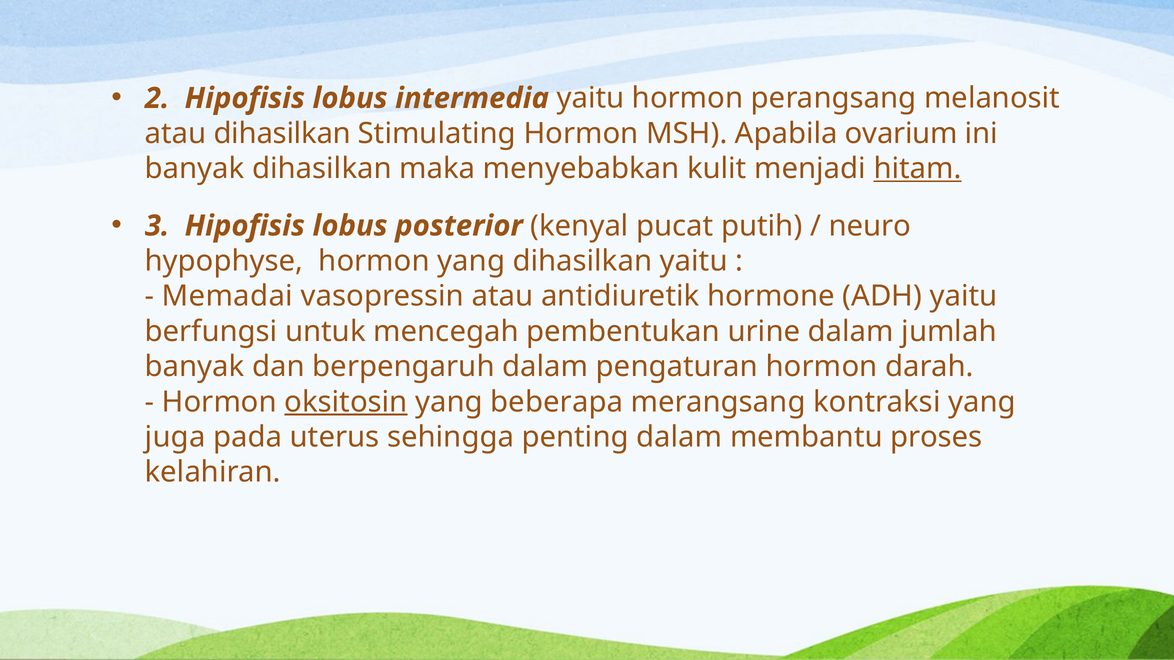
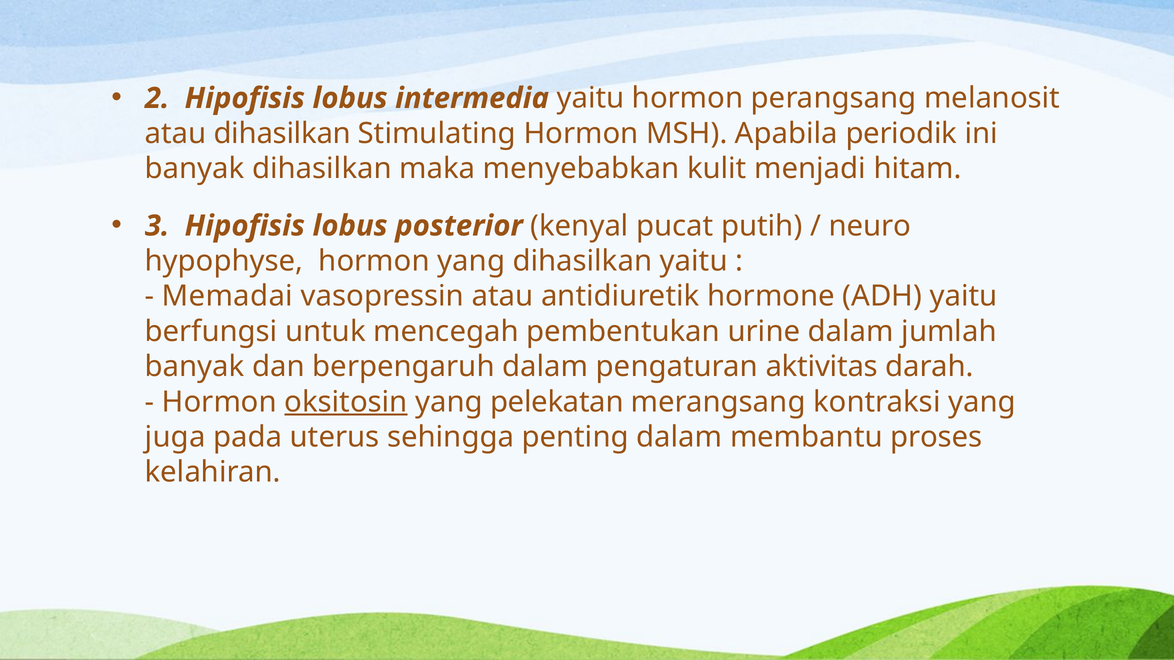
ovarium: ovarium -> periodik
hitam underline: present -> none
pengaturan hormon: hormon -> aktivitas
beberapa: beberapa -> pelekatan
